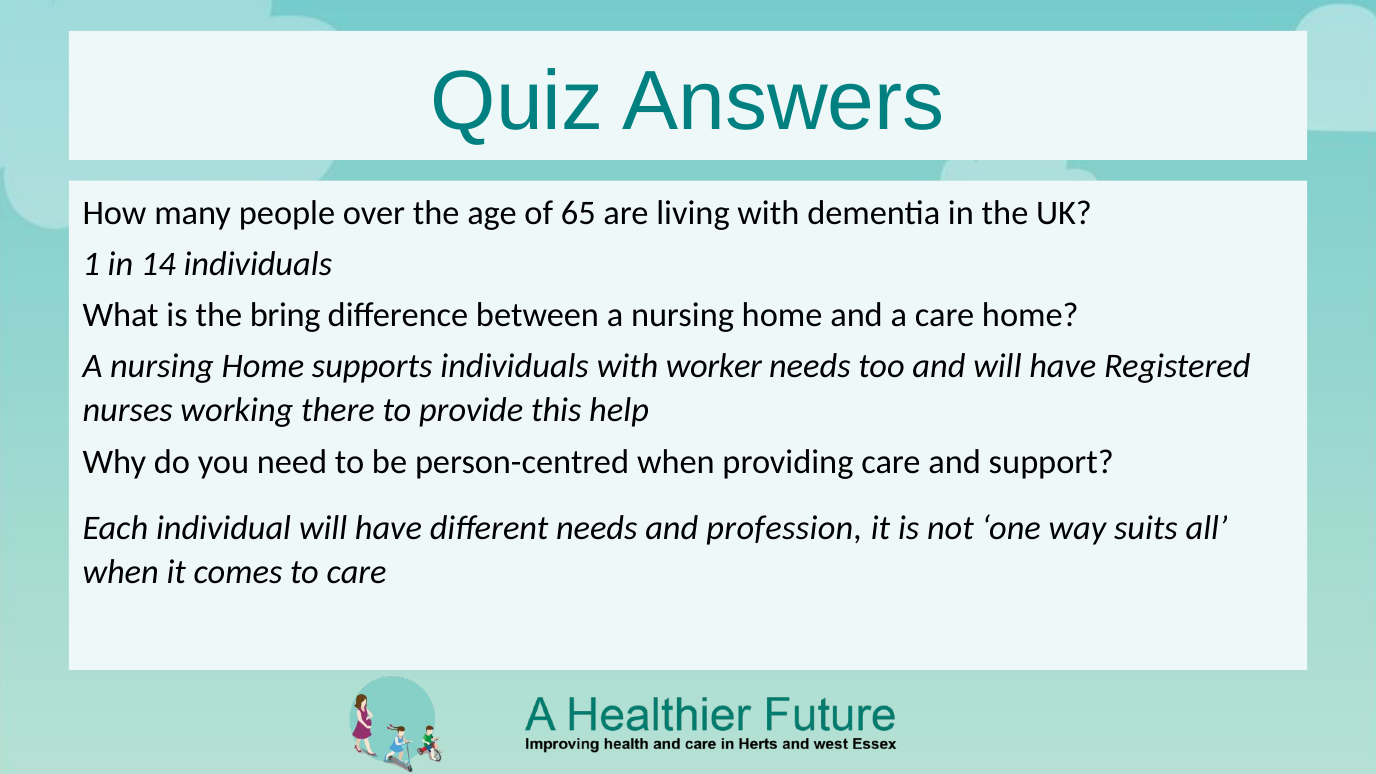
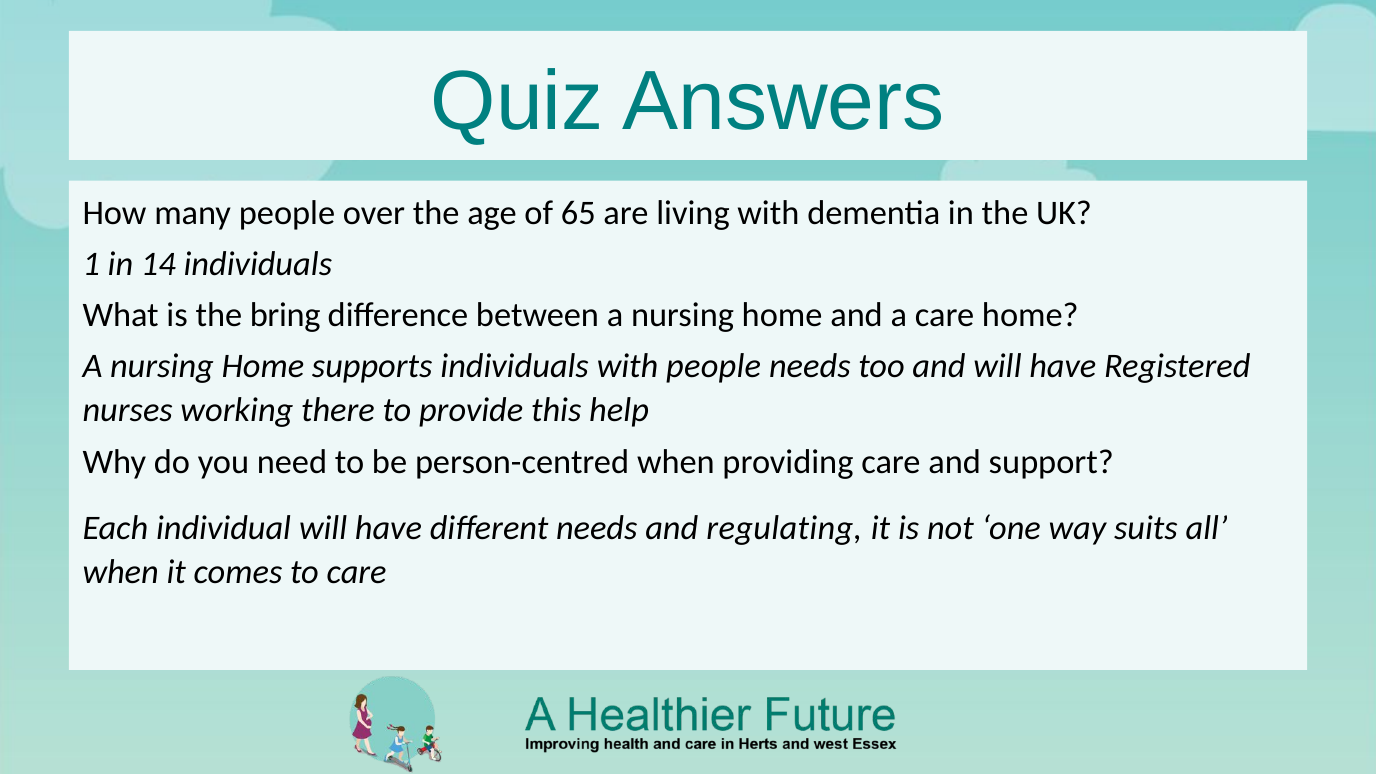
with worker: worker -> people
profession: profession -> regulating
